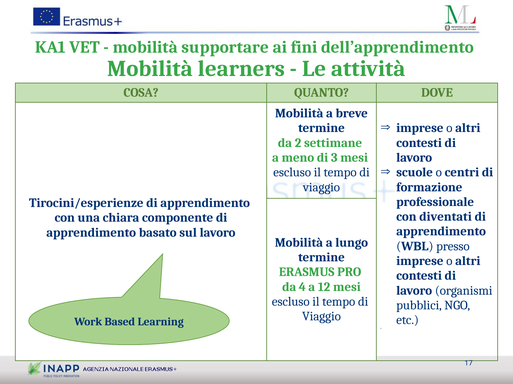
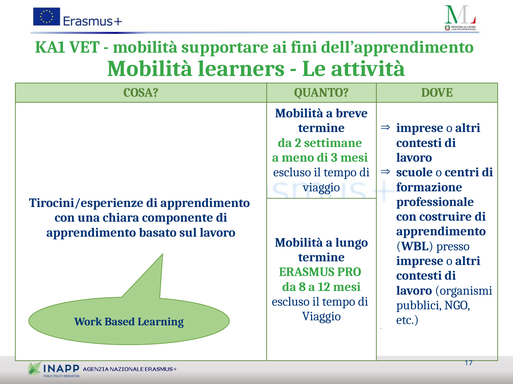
diventati: diventati -> costruire
4: 4 -> 8
